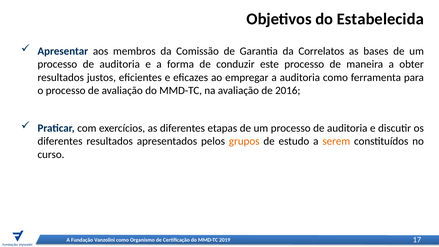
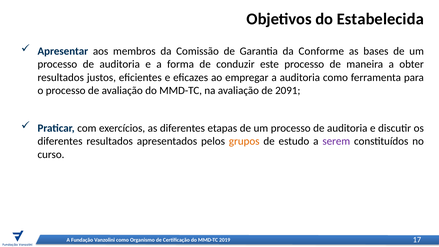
Correlatos: Correlatos -> Conforme
2016: 2016 -> 2091
serem colour: orange -> purple
